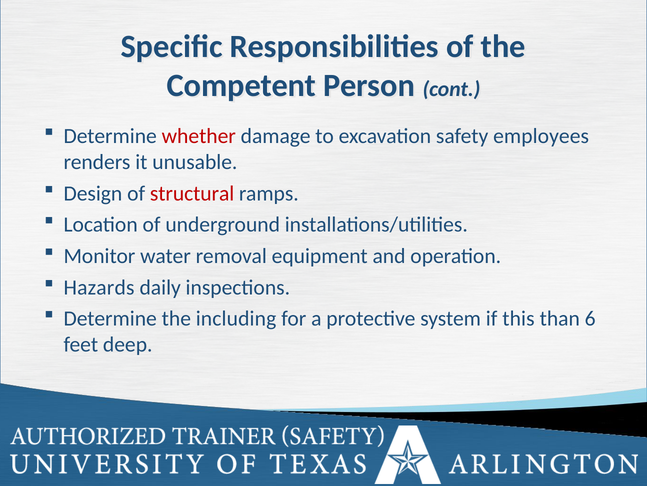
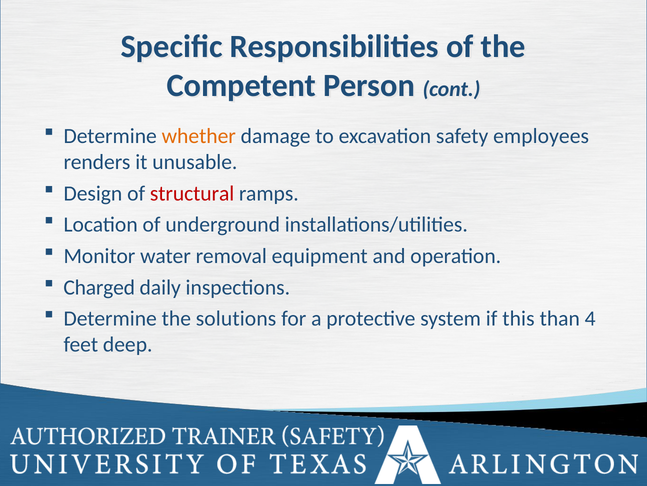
whether colour: red -> orange
Hazards: Hazards -> Charged
including: including -> solutions
6: 6 -> 4
